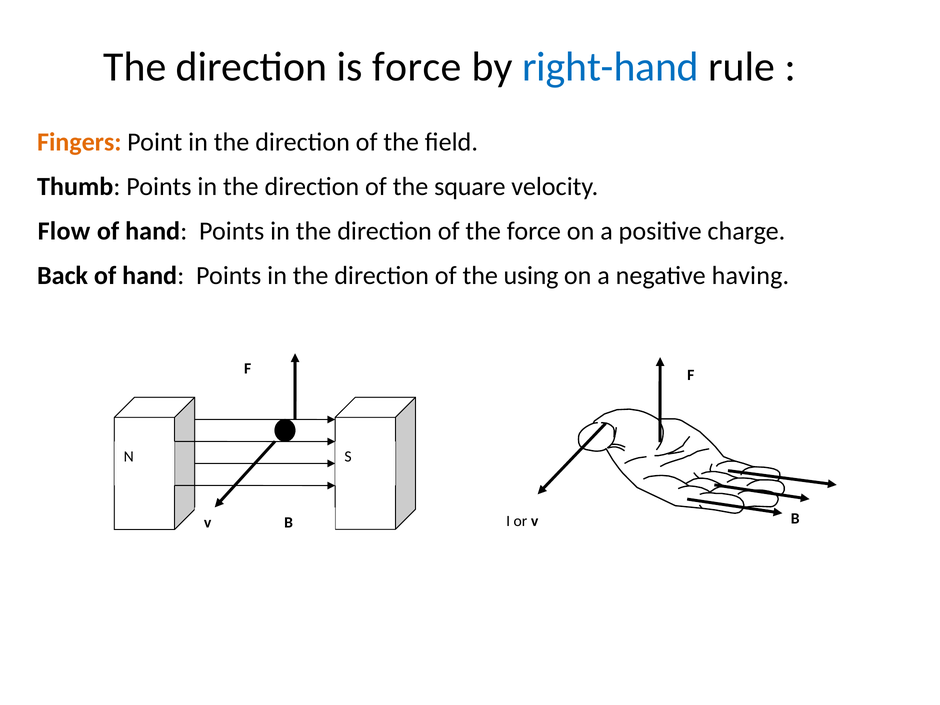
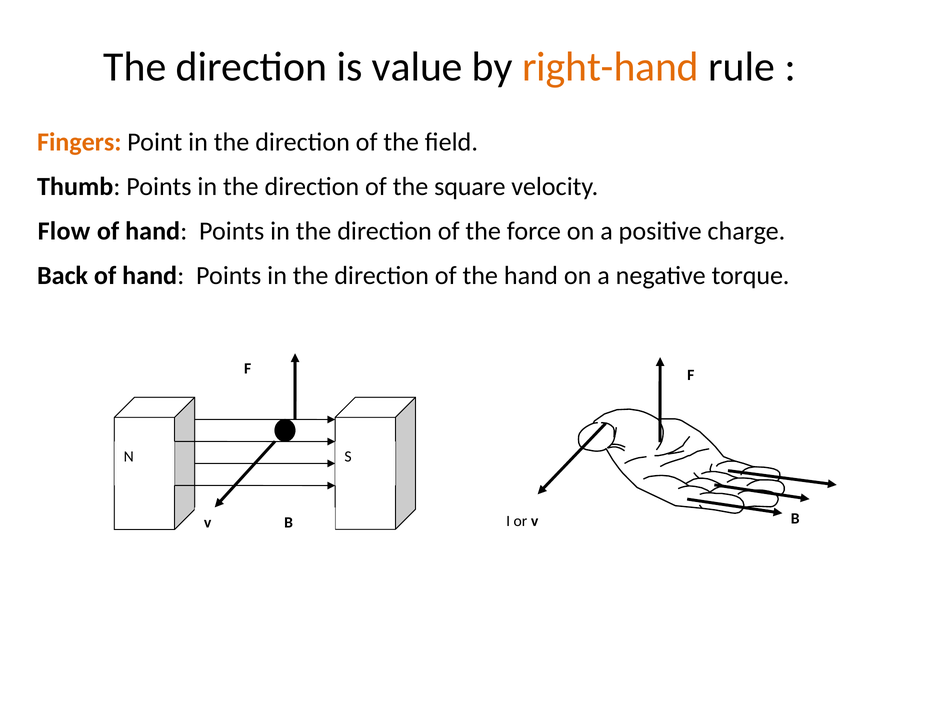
is force: force -> value
right-hand colour: blue -> orange
the using: using -> hand
having: having -> torque
